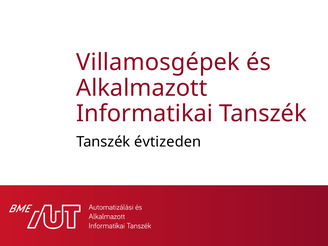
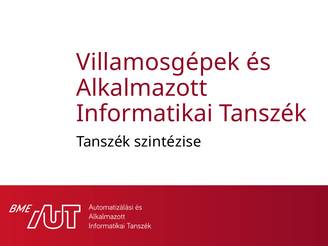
évtizeden: évtizeden -> szintézise
